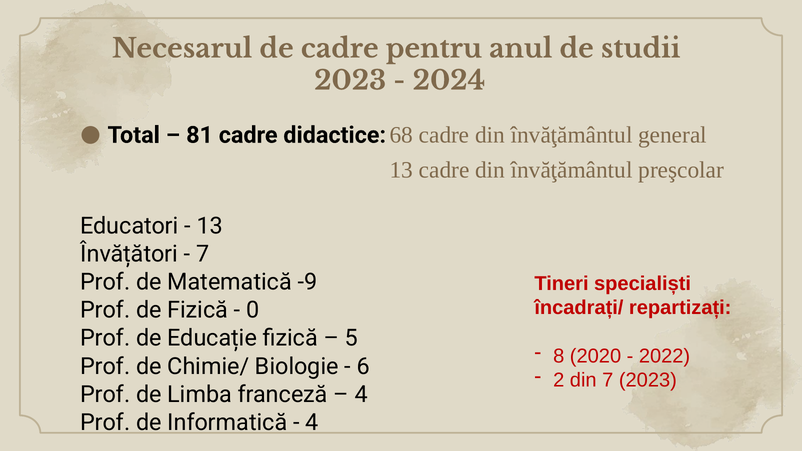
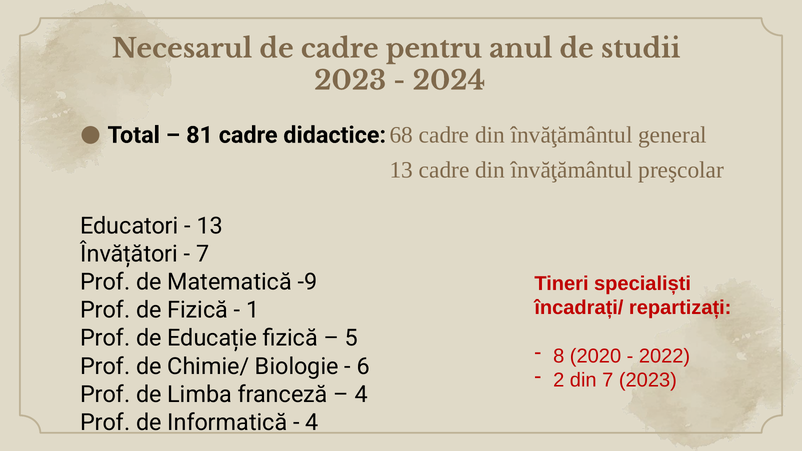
0: 0 -> 1
